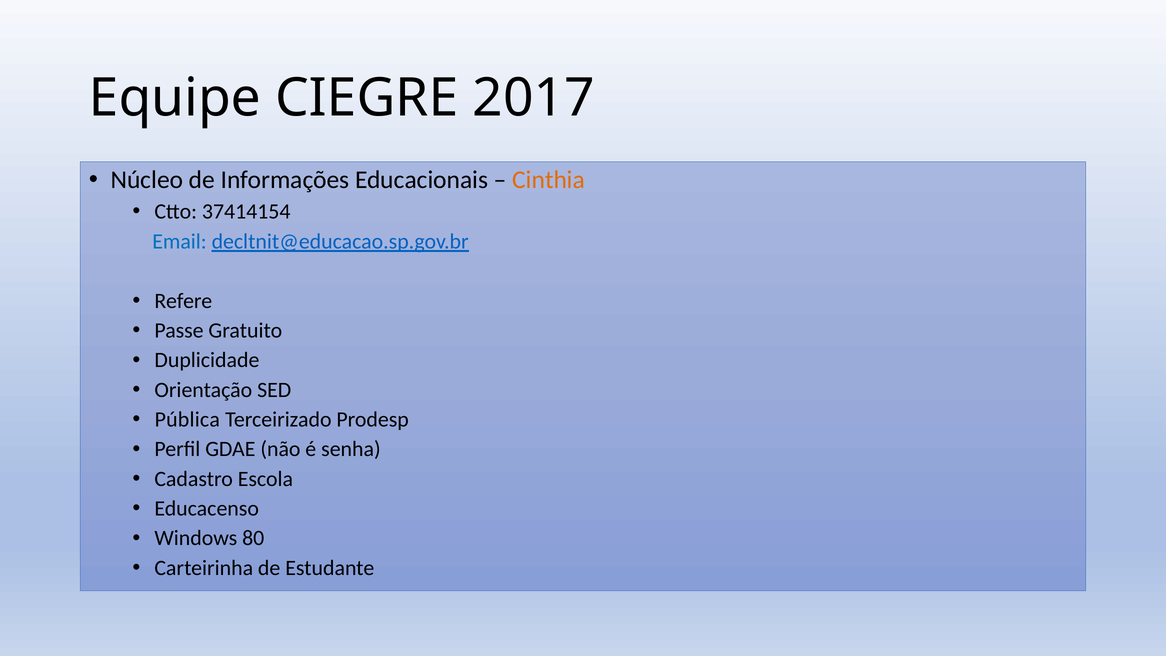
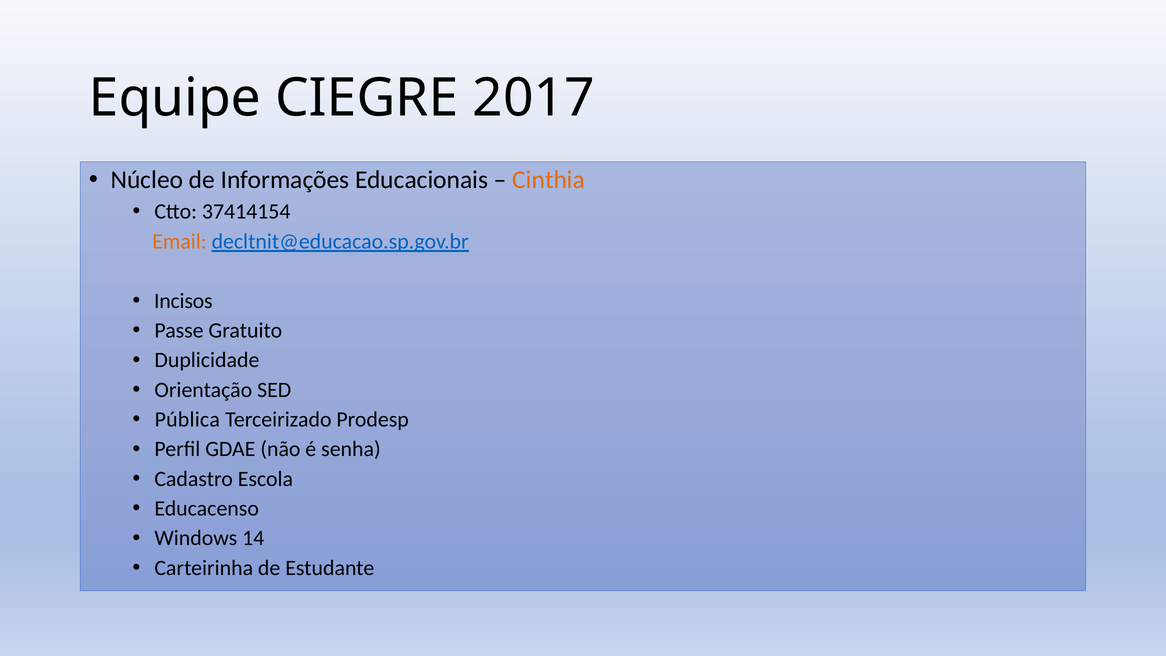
Email colour: blue -> orange
Refere: Refere -> Incisos
80: 80 -> 14
